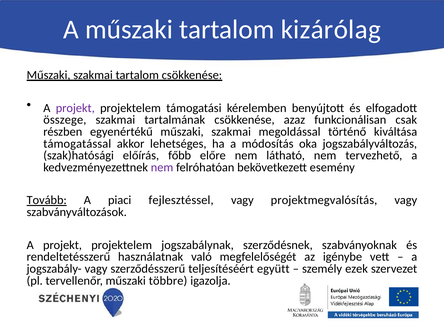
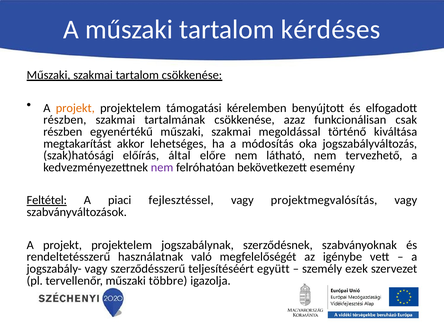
kizárólag: kizárólag -> kérdéses
projekt at (75, 108) colour: purple -> orange
összege at (65, 120): összege -> részben
támogatással: támogatással -> megtakarítást
főbb: főbb -> által
Tovább: Tovább -> Feltétel
